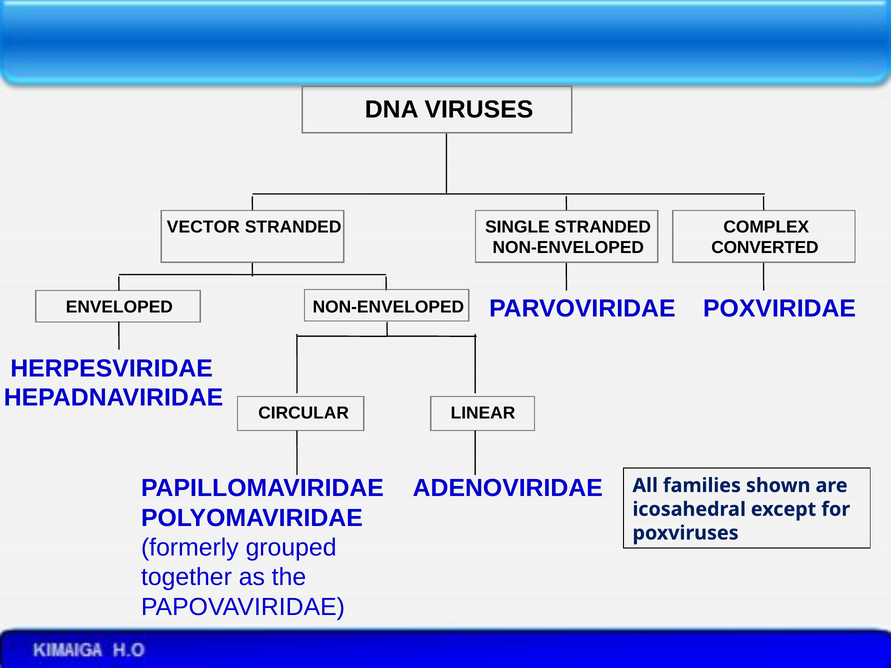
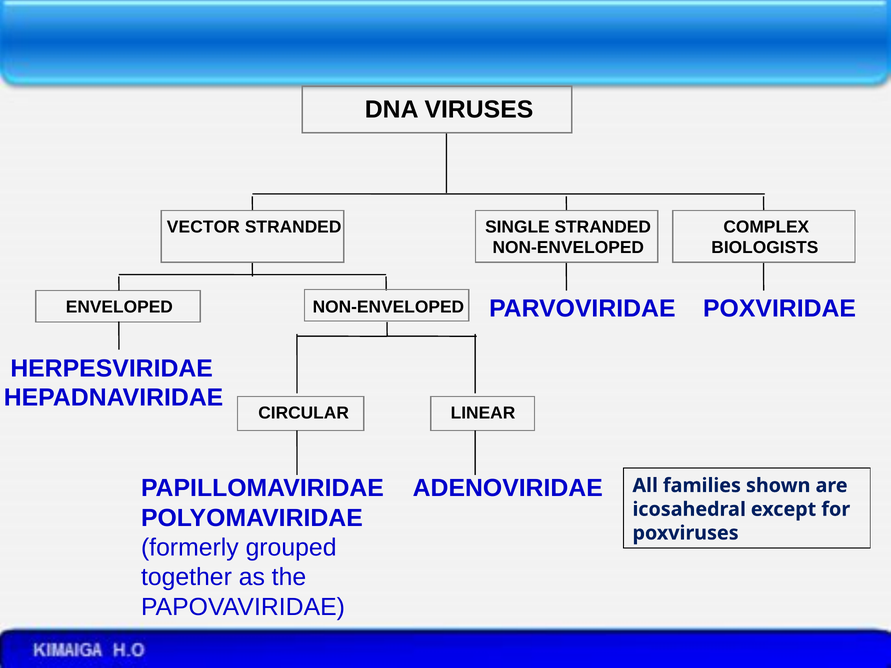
CONVERTED: CONVERTED -> BIOLOGISTS
